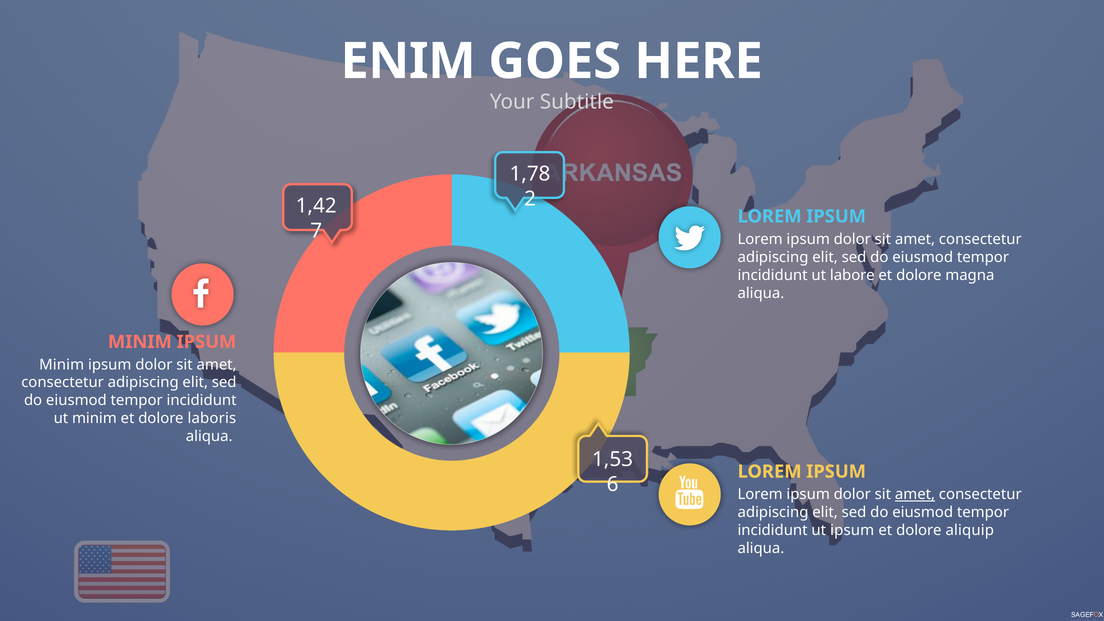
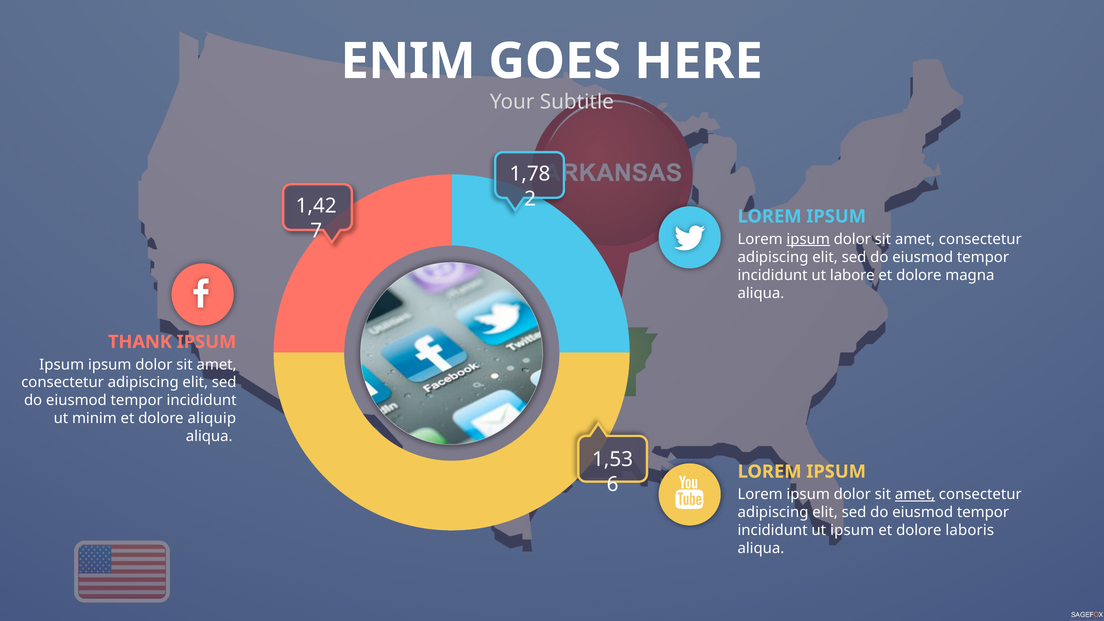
ipsum at (808, 239) underline: none -> present
MINIM at (140, 342): MINIM -> THANK
Minim at (62, 365): Minim -> Ipsum
laboris: laboris -> aliquip
aliquip: aliquip -> laboris
